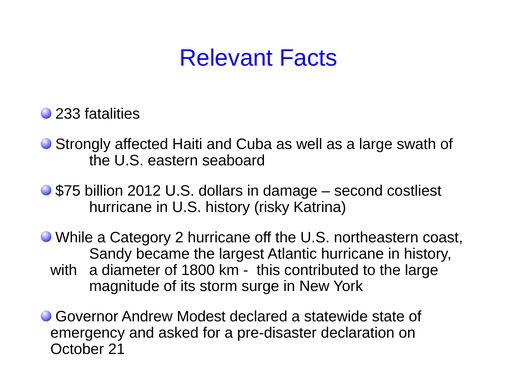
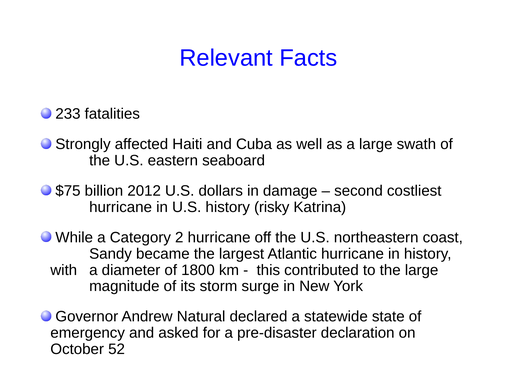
Modest: Modest -> Natural
21: 21 -> 52
